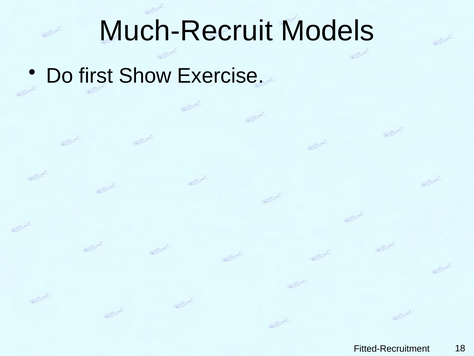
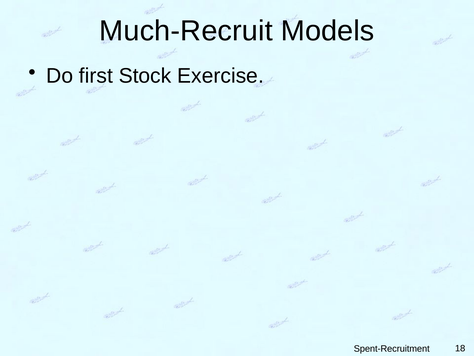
Show: Show -> Stock
Fitted-Recruitment: Fitted-Recruitment -> Spent-Recruitment
